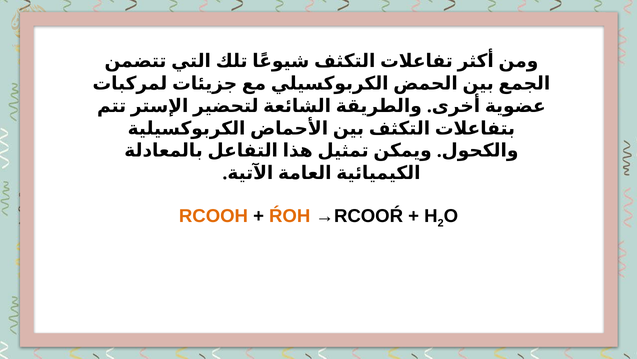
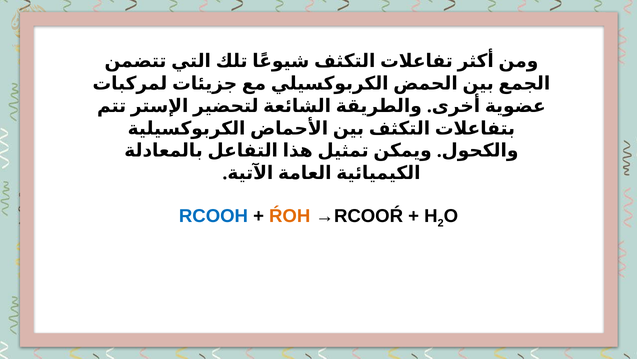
RCOOH colour: orange -> blue
